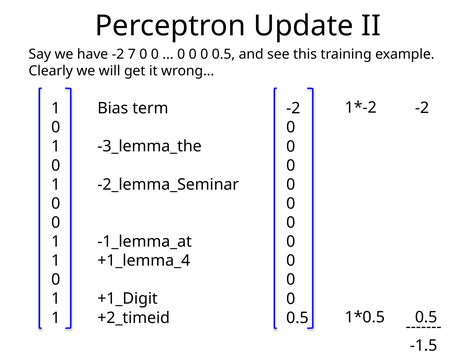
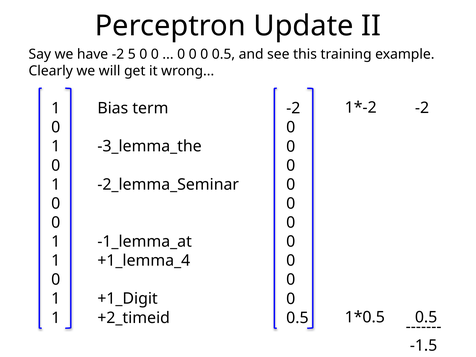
7: 7 -> 5
